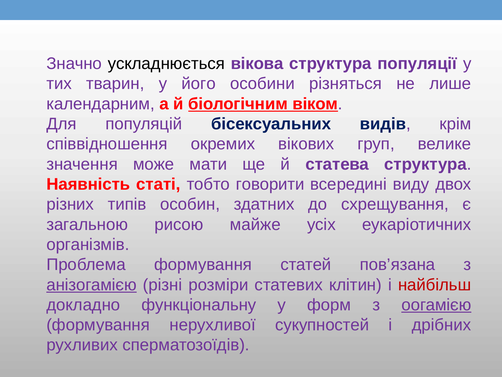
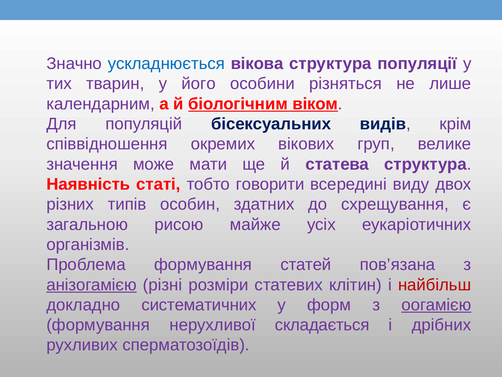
ускладнюється colour: black -> blue
функціональну: функціональну -> систематичних
сукупностей: сукупностей -> складається
